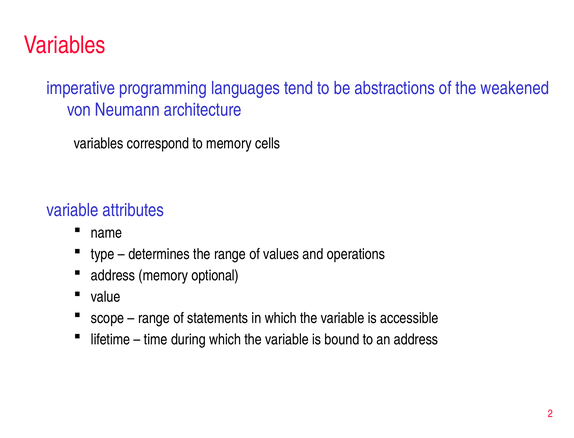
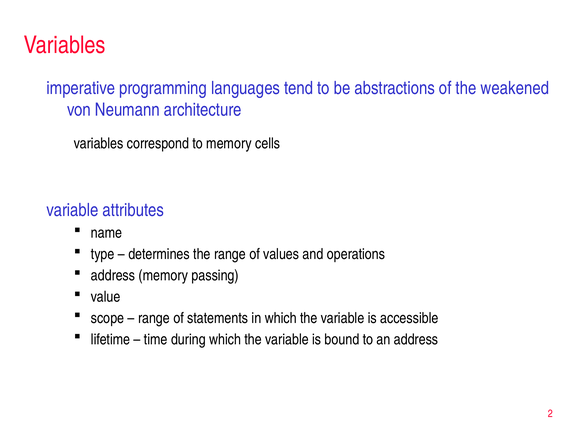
optional: optional -> passing
